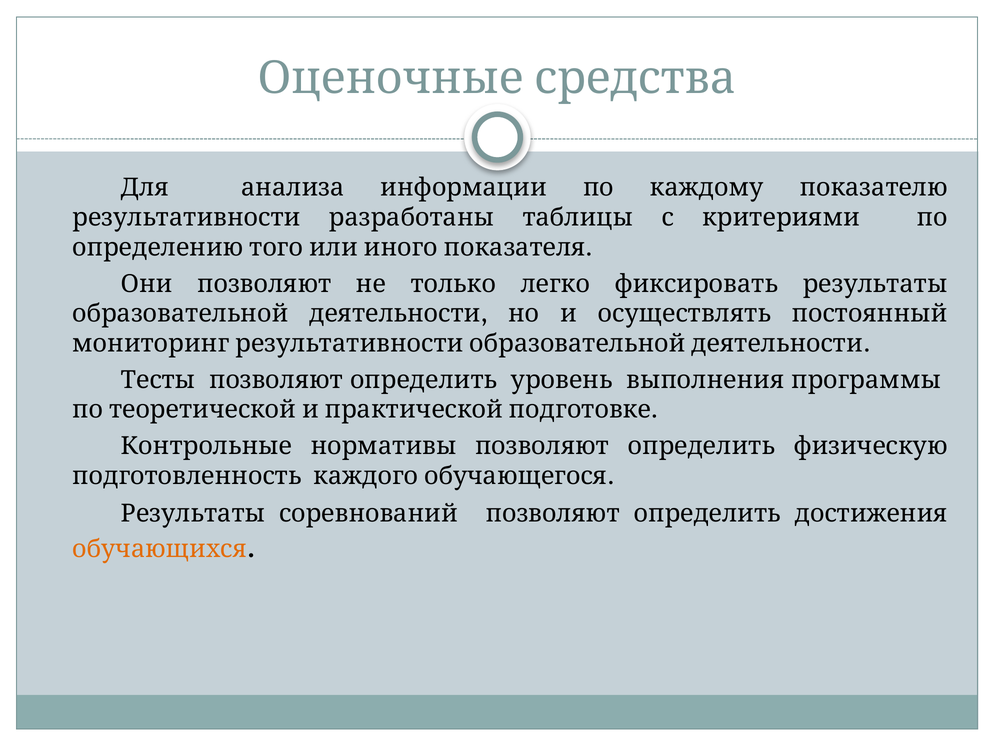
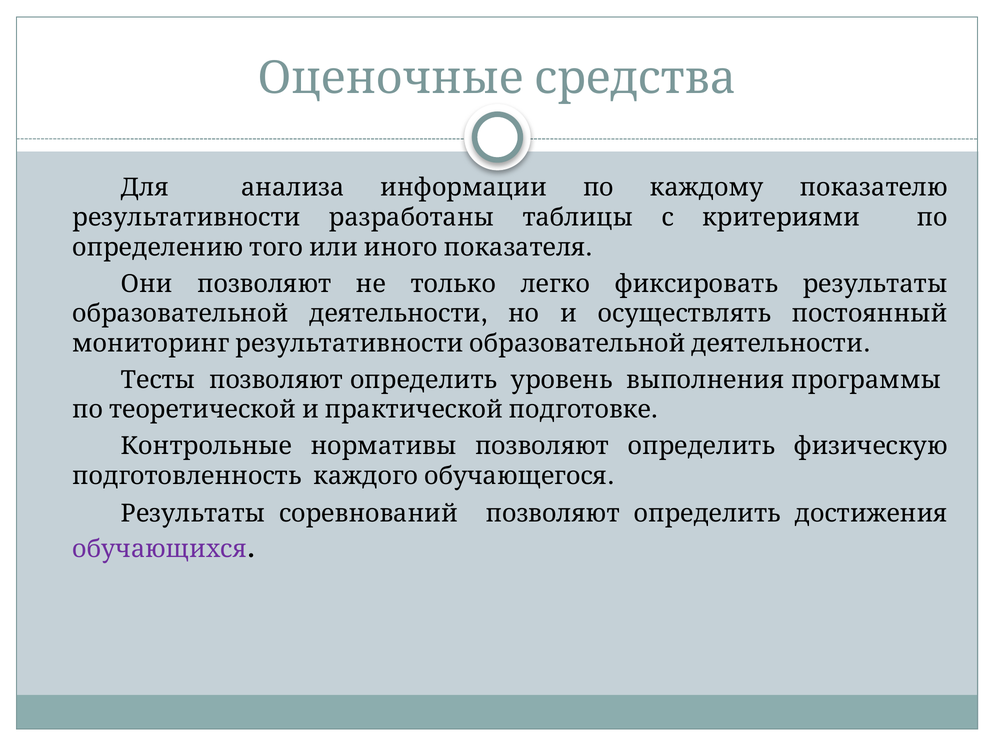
обучающихся colour: orange -> purple
